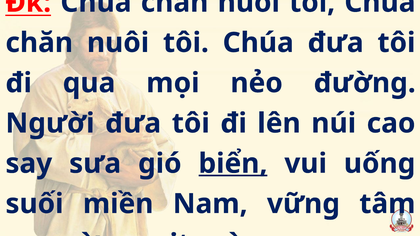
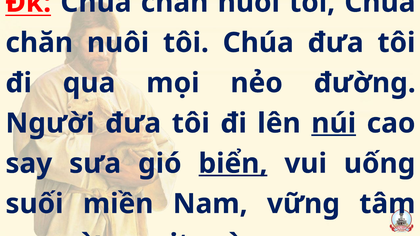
núi underline: none -> present
